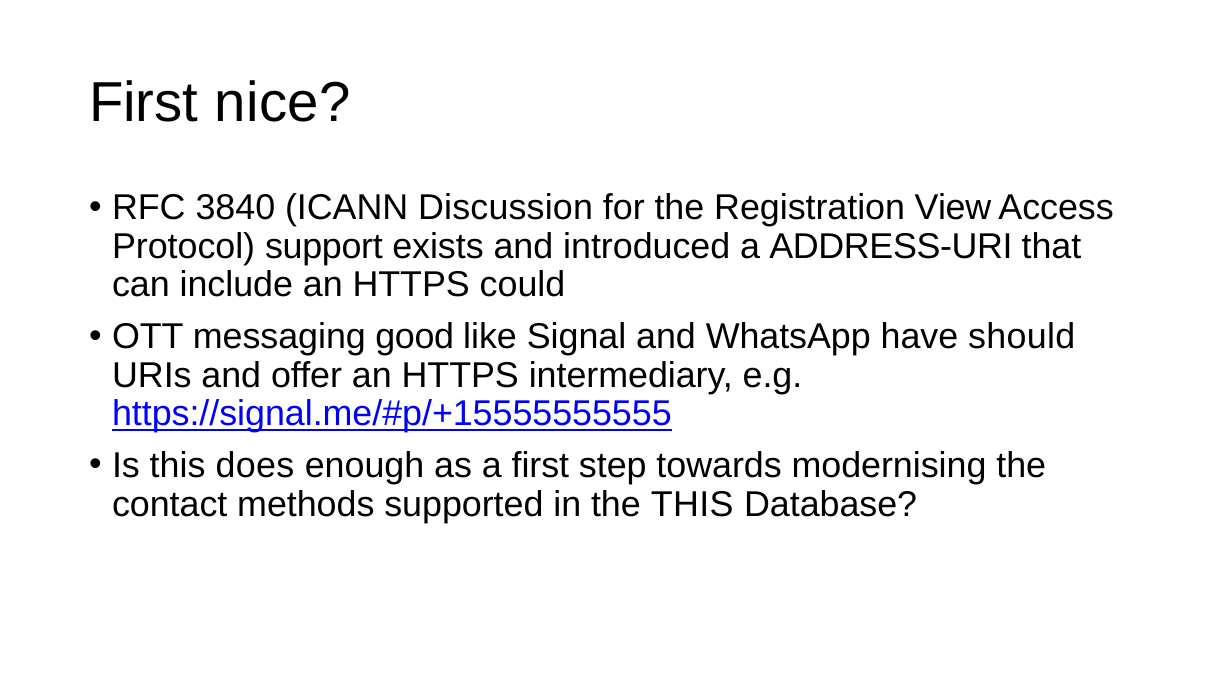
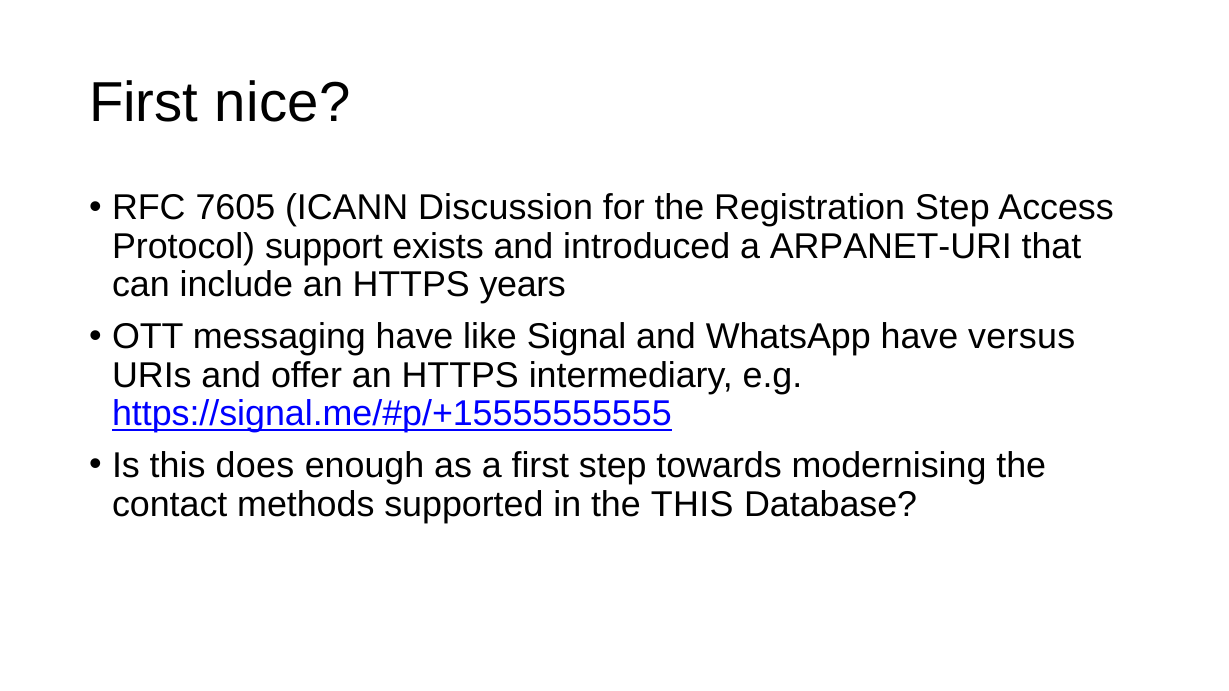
3840: 3840 -> 7605
Registration View: View -> Step
ADDRESS-URI: ADDRESS-URI -> ARPANET-URI
could: could -> years
messaging good: good -> have
should: should -> versus
